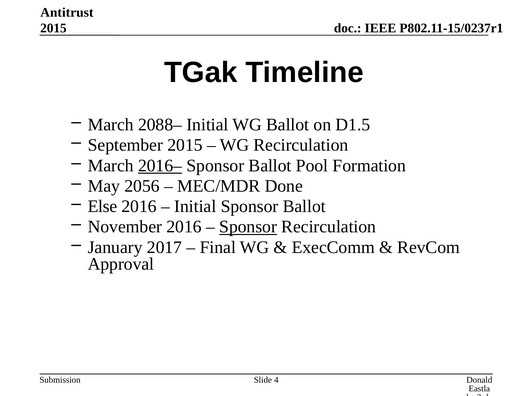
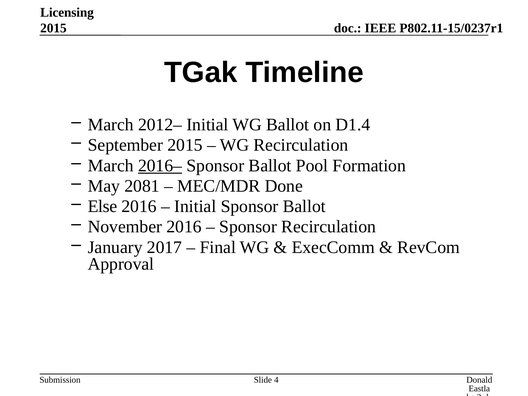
Antitrust: Antitrust -> Licensing
2088–: 2088– -> 2012–
D1.5: D1.5 -> D1.4
2056: 2056 -> 2081
Sponsor at (248, 227) underline: present -> none
